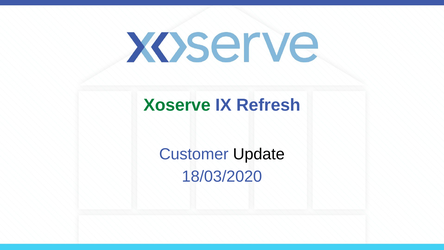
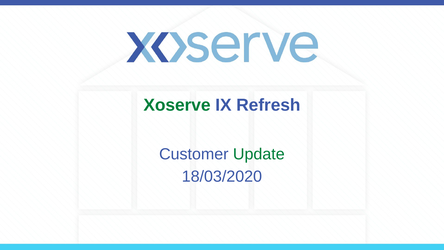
Update colour: black -> green
